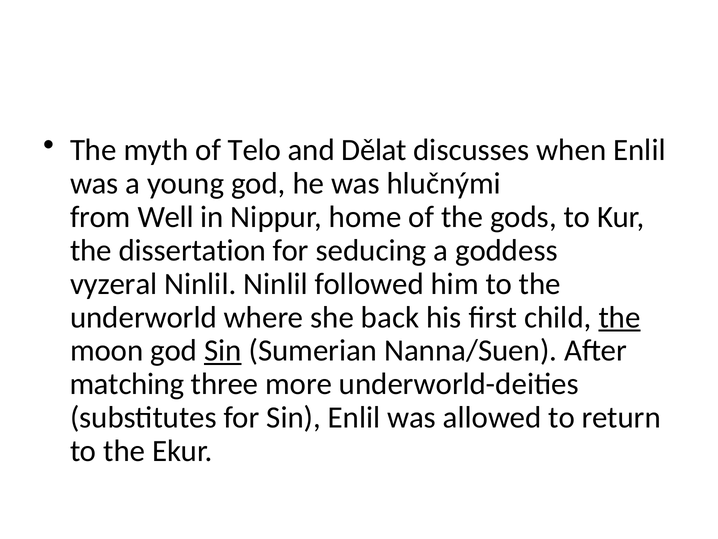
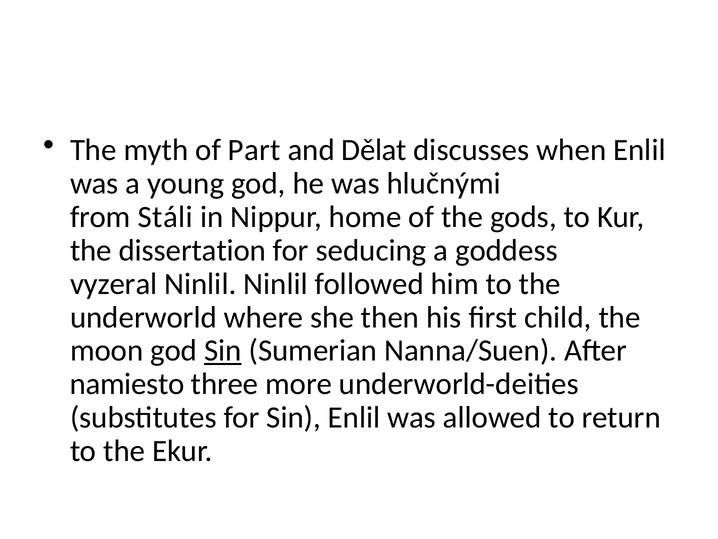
Telo: Telo -> Part
Well: Well -> Stáli
back: back -> then
the at (619, 317) underline: present -> none
matching: matching -> namiesto
